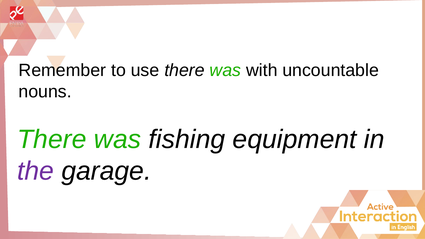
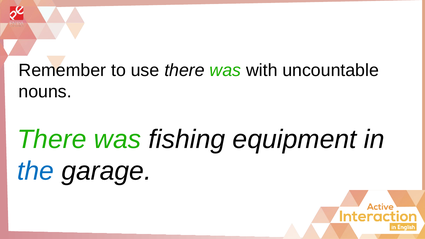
the colour: purple -> blue
